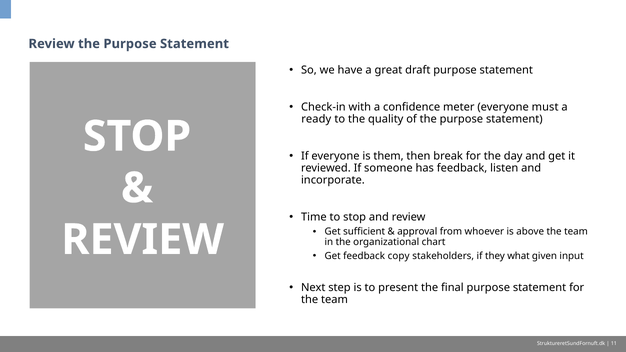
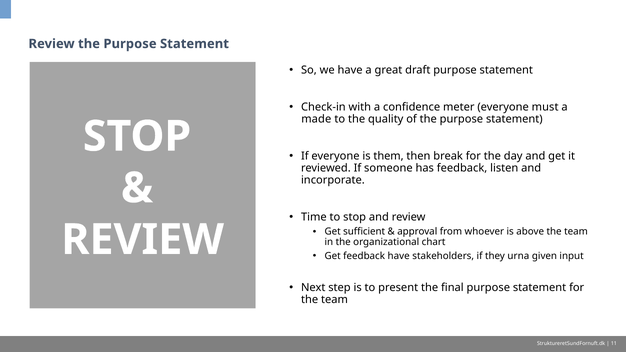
ready: ready -> made
feedback copy: copy -> have
what: what -> urna
